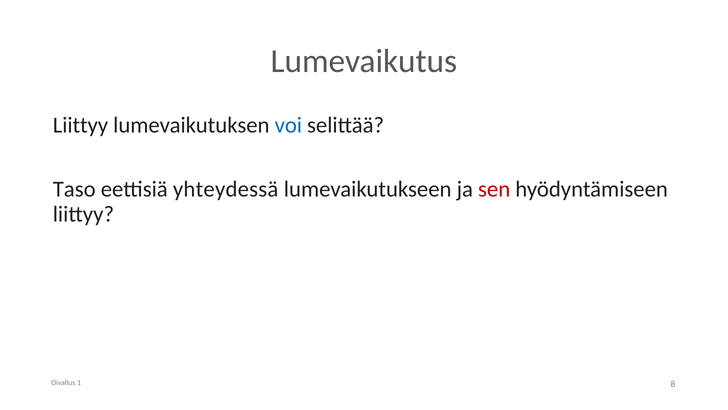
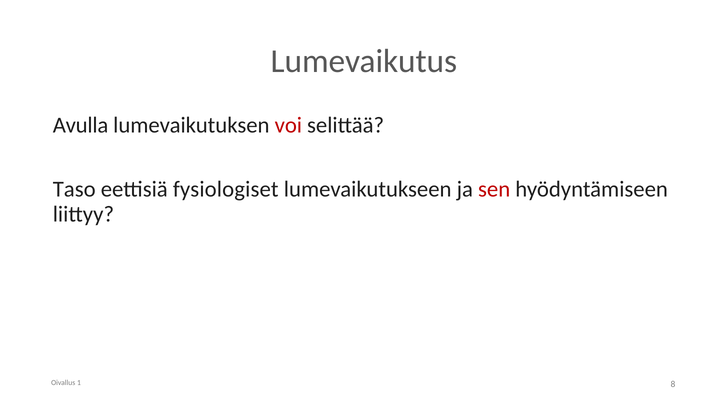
Liittyy at (80, 125): Liittyy -> Avulla
voi colour: blue -> red
yhteydessä: yhteydessä -> fysiologiset
